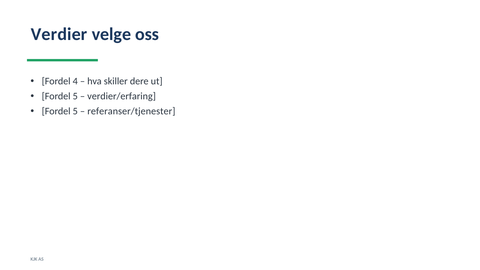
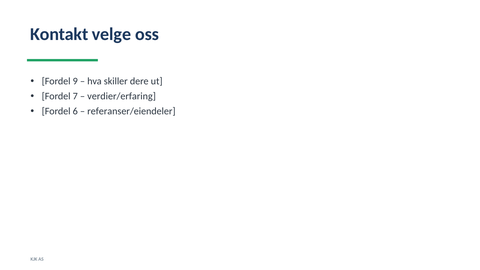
Verdier: Verdier -> Kontakt
4: 4 -> 9
5 at (75, 96): 5 -> 7
5 at (75, 111): 5 -> 6
referanser/tjenester: referanser/tjenester -> referanser/eiendeler
